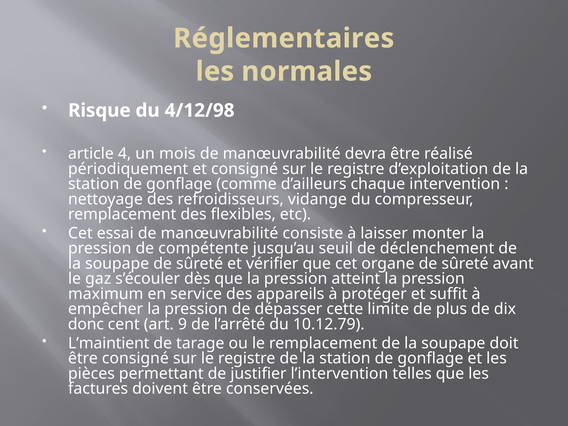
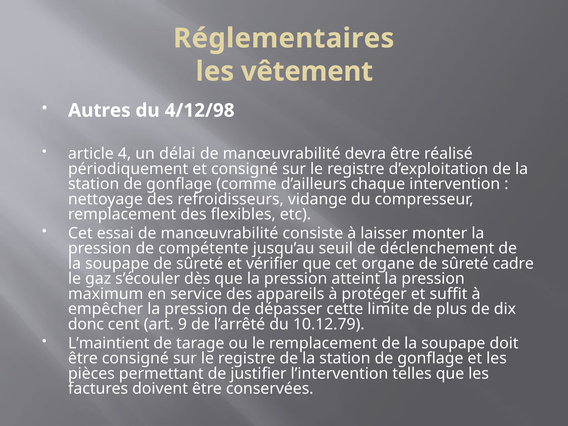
normales: normales -> vêtement
Risque: Risque -> Autres
mois: mois -> délai
avant: avant -> cadre
